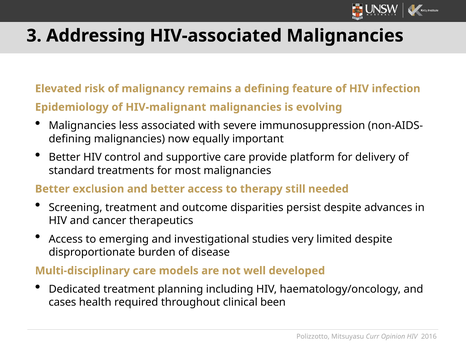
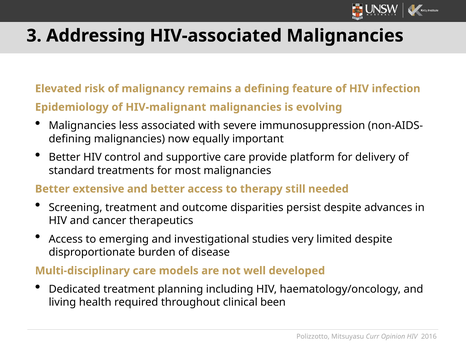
exclusion: exclusion -> extensive
cases: cases -> living
